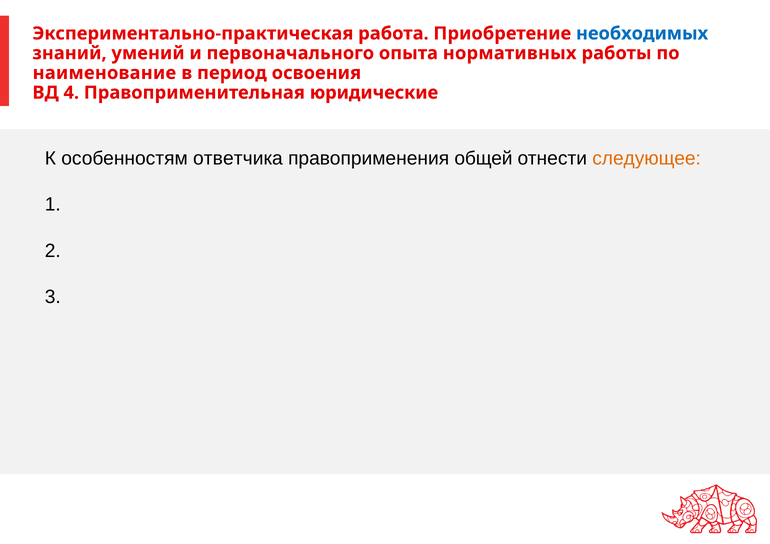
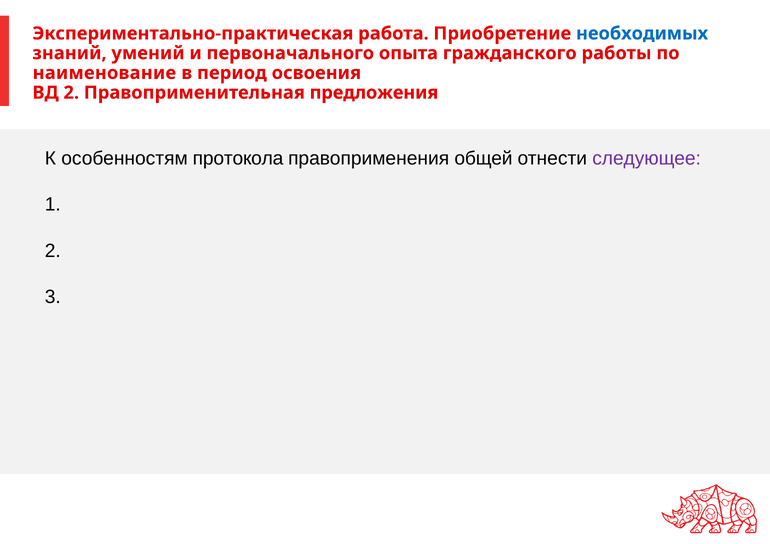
нормативных: нормативных -> гражданского
ВД 4: 4 -> 2
юридические: юридические -> предложения
ответчика: ответчика -> протокола
следующее colour: orange -> purple
